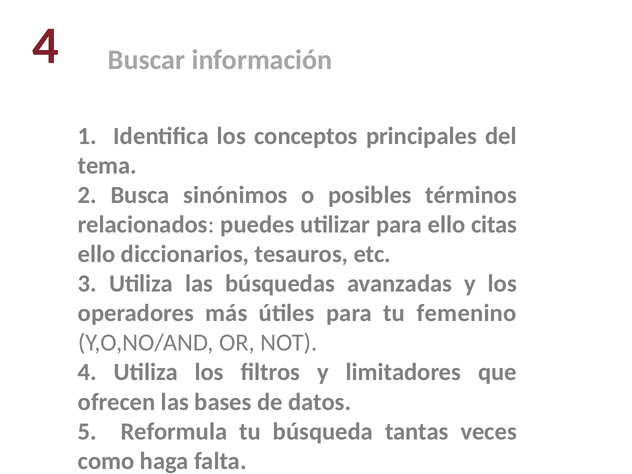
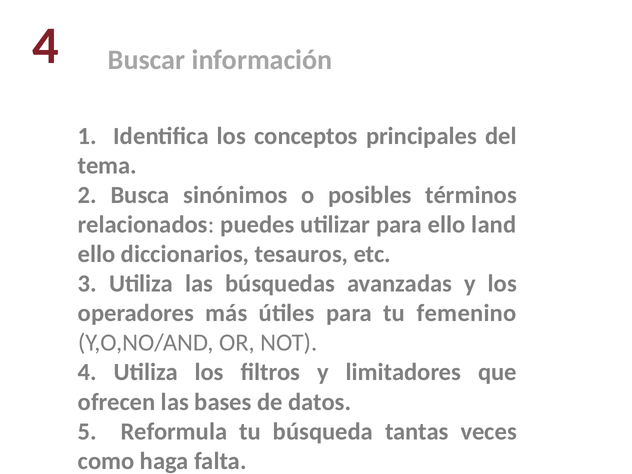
citas: citas -> land
